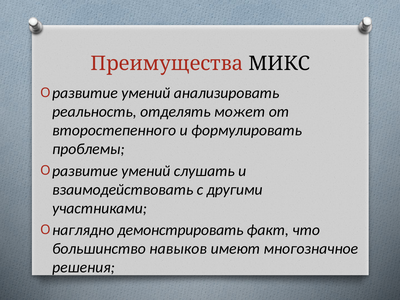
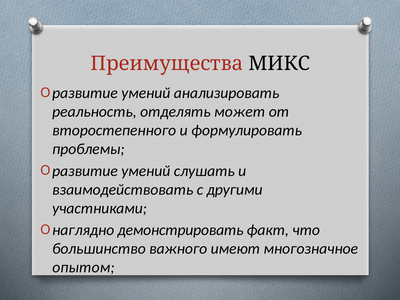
навыков: навыков -> важного
решения: решения -> опытом
